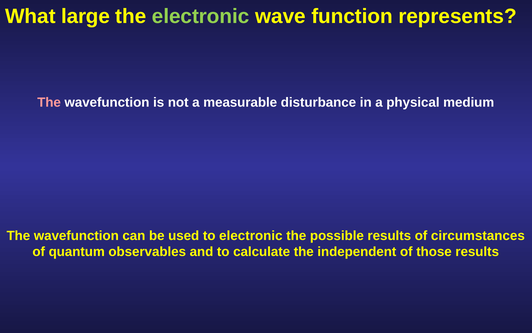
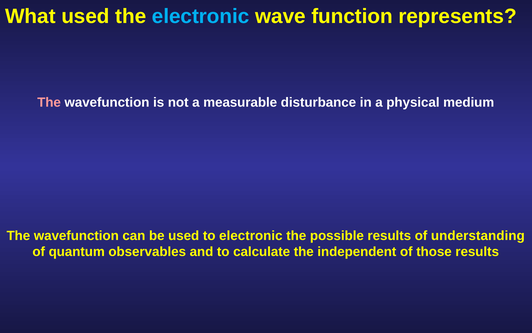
What large: large -> used
electronic at (201, 16) colour: light green -> light blue
circumstances: circumstances -> understanding
